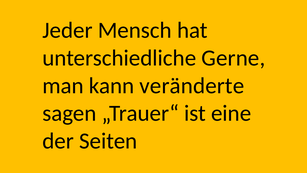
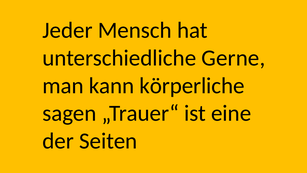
veränderte: veränderte -> körperliche
